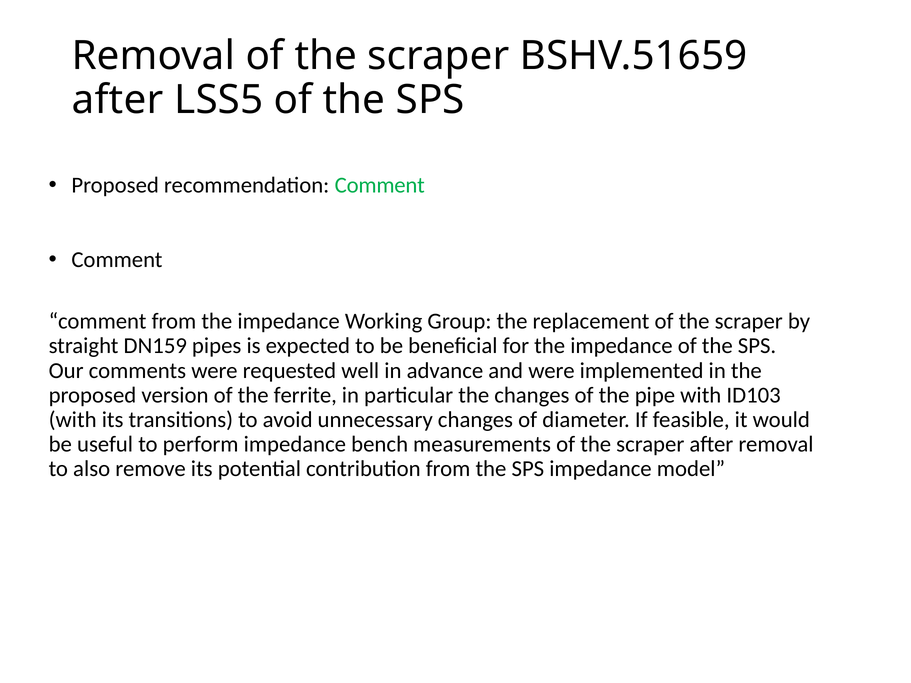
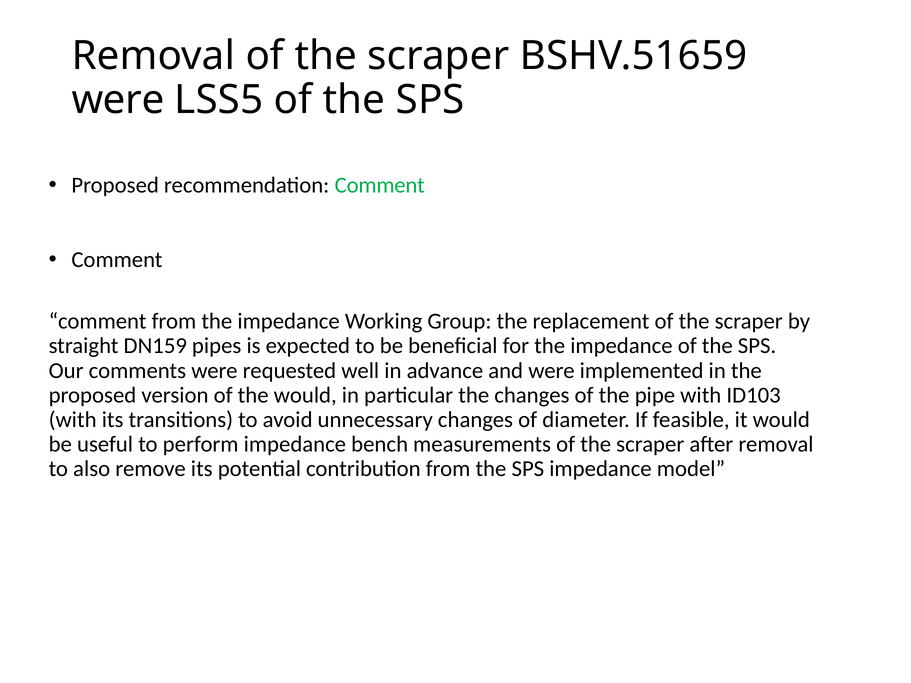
after at (118, 100): after -> were
the ferrite: ferrite -> would
